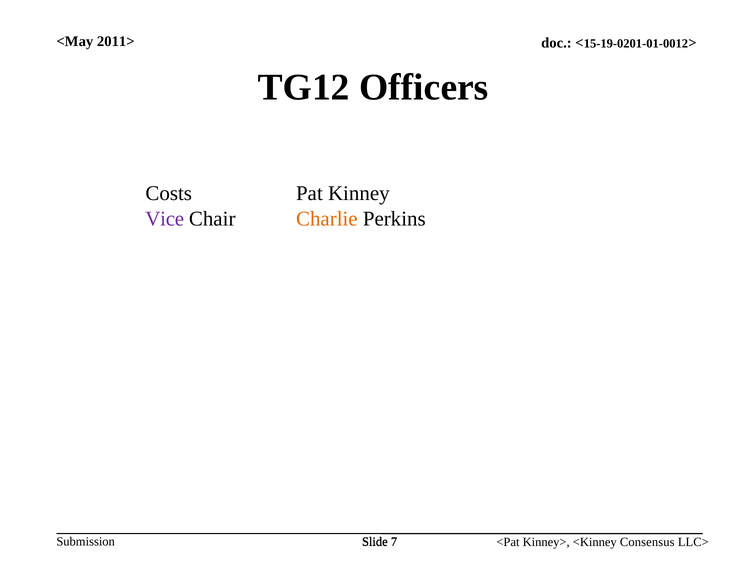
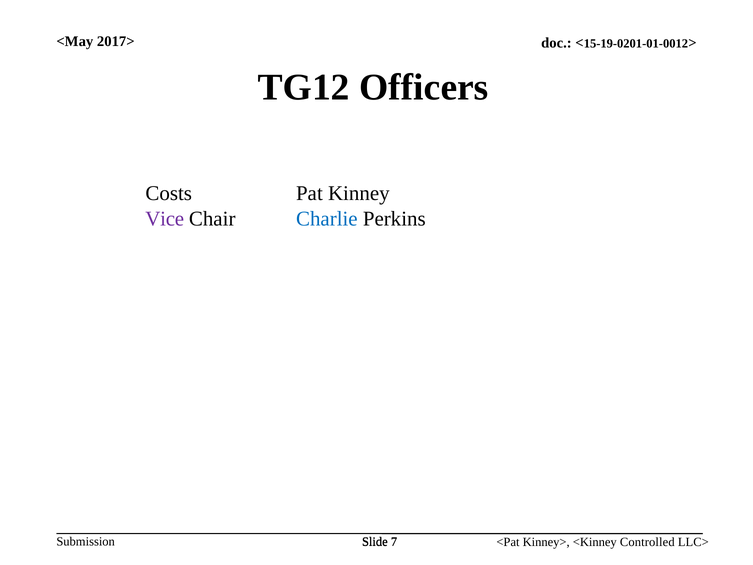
2011>: 2011> -> 2017>
Charlie colour: orange -> blue
Consensus: Consensus -> Controlled
